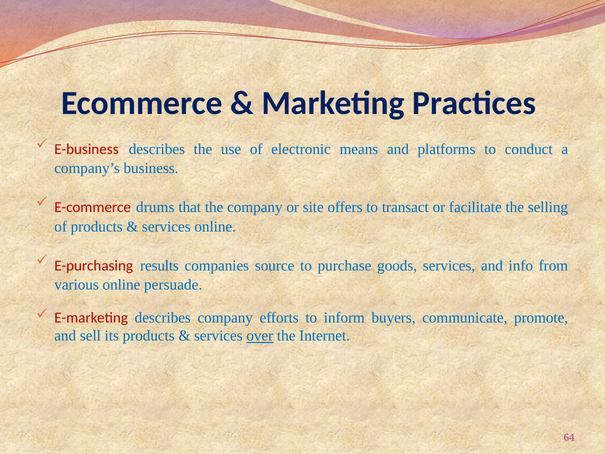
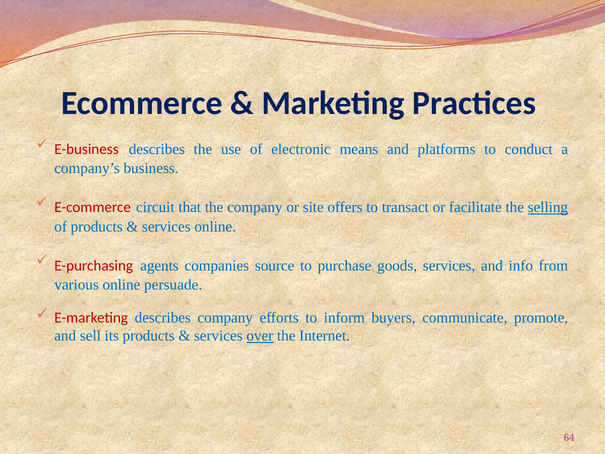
drums: drums -> circuit
selling underline: none -> present
results: results -> agents
